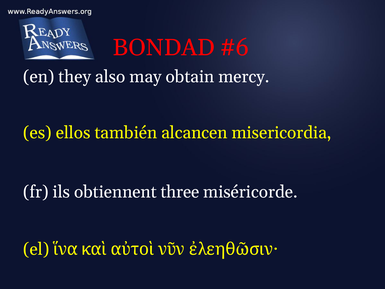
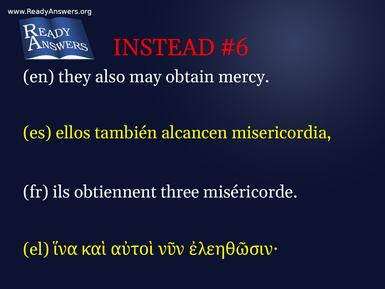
BONDAD: BONDAD -> INSTEAD
